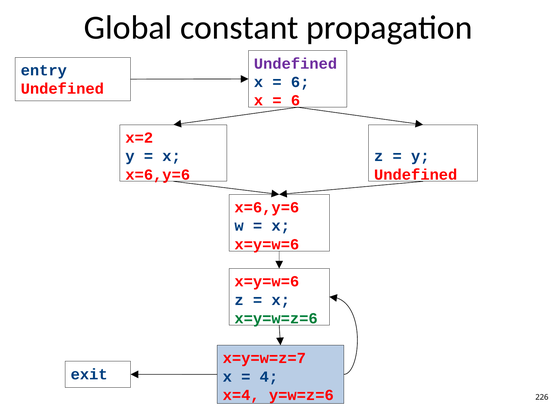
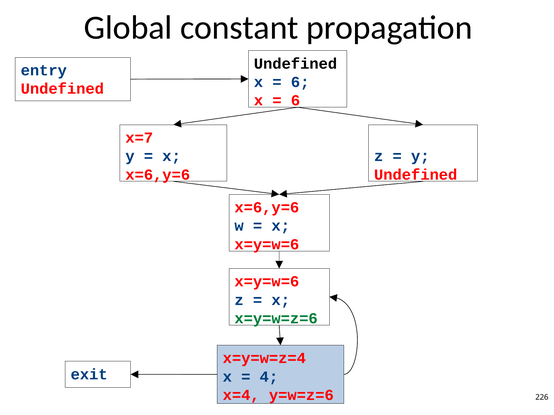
Undefined at (295, 64) colour: purple -> black
x=2: x=2 -> x=7
x=y=w=z=7: x=y=w=z=7 -> x=y=w=z=4
